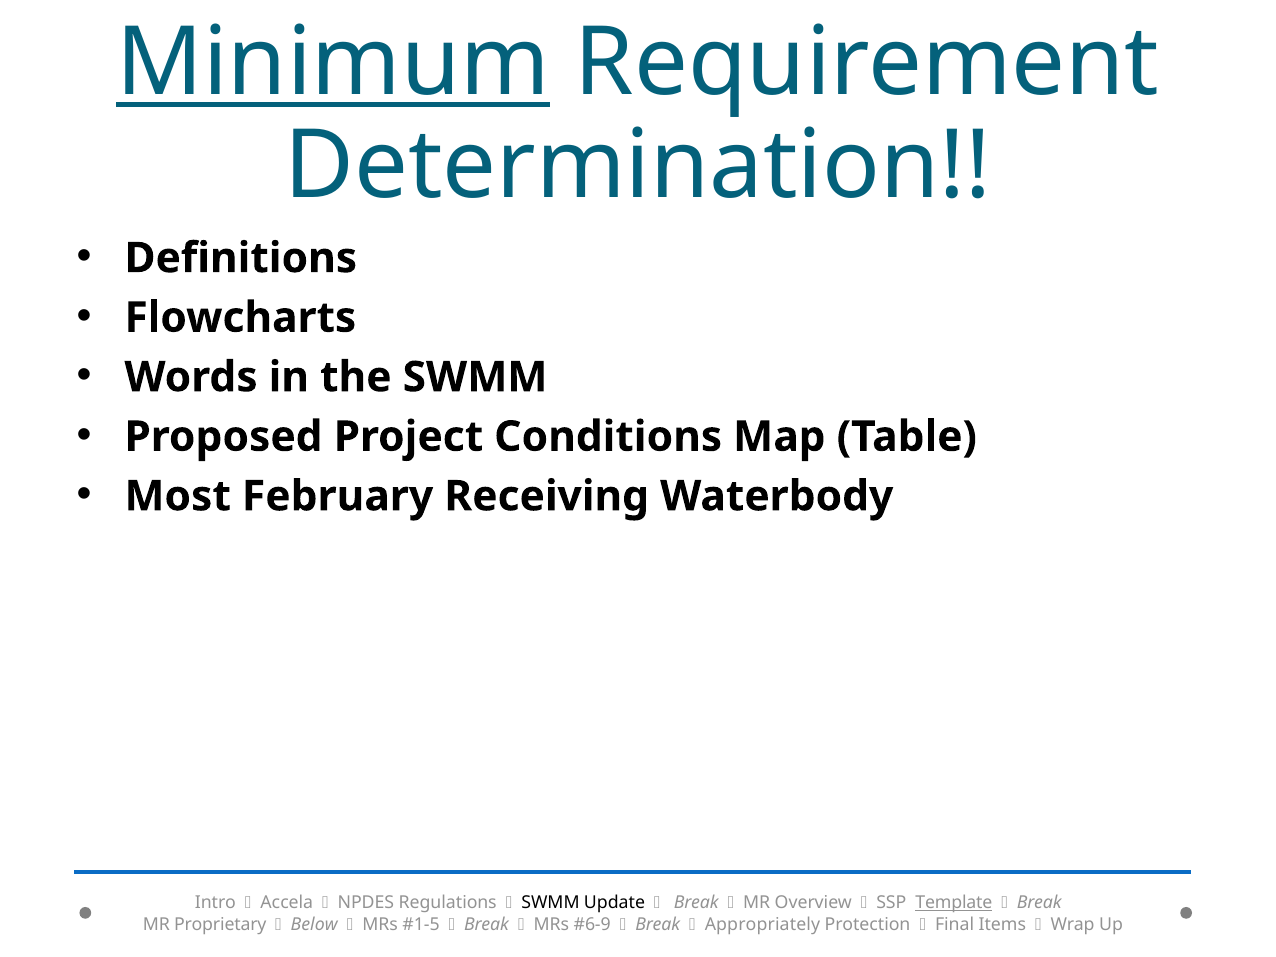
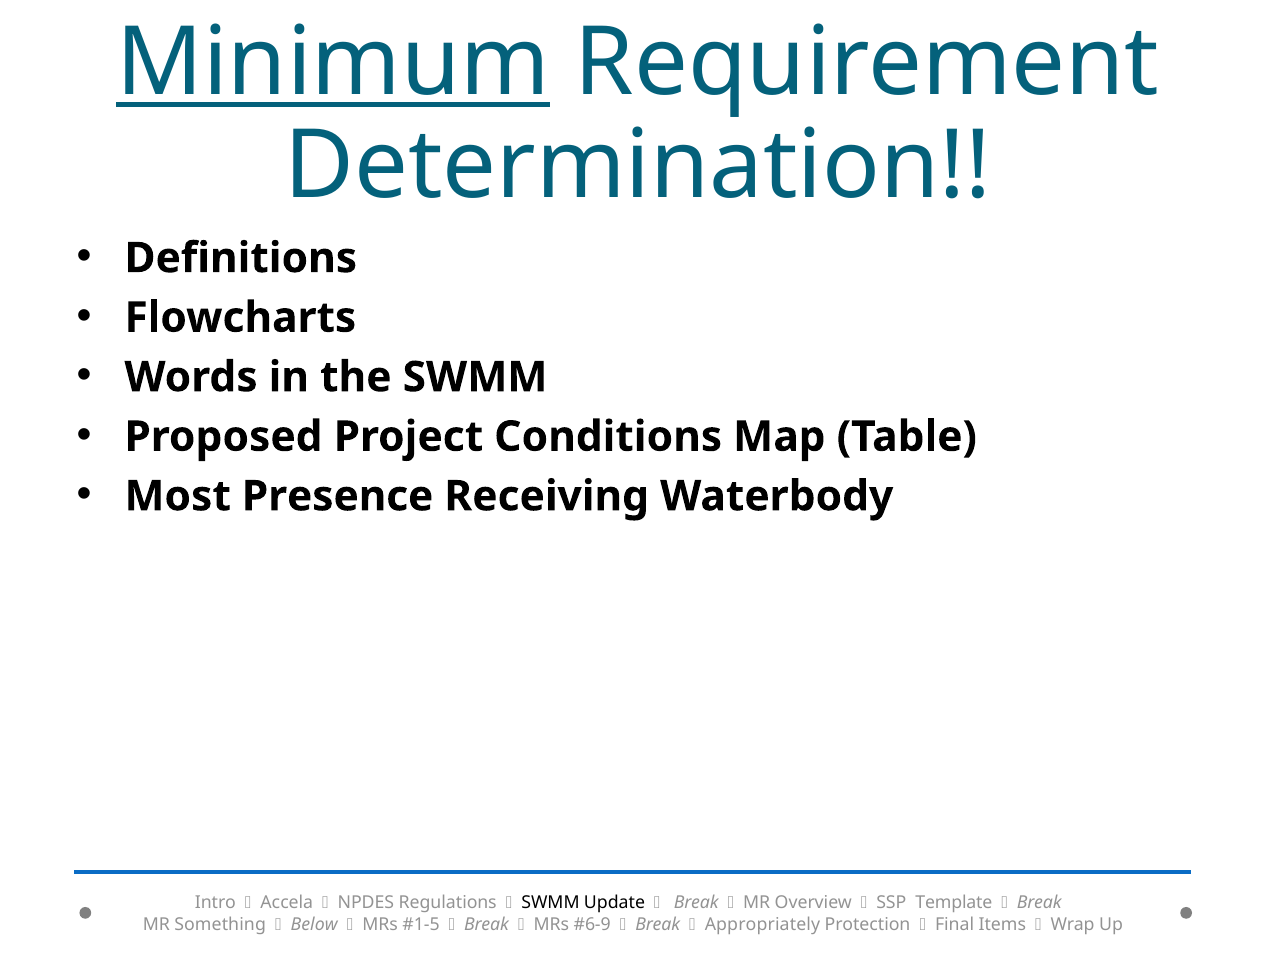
February: February -> Presence
Template underline: present -> none
Proprietary: Proprietary -> Something
